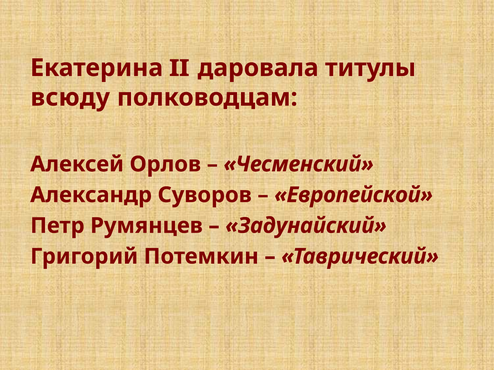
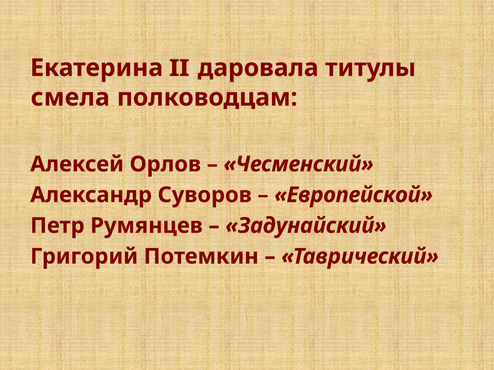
всюду: всюду -> смела
